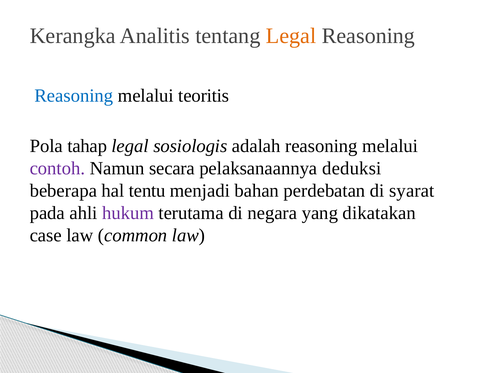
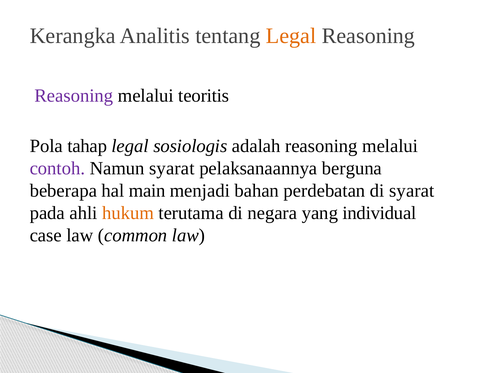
Reasoning at (74, 95) colour: blue -> purple
Namun secara: secara -> syarat
deduksi: deduksi -> berguna
tentu: tentu -> main
hukum colour: purple -> orange
dikatakan: dikatakan -> individual
